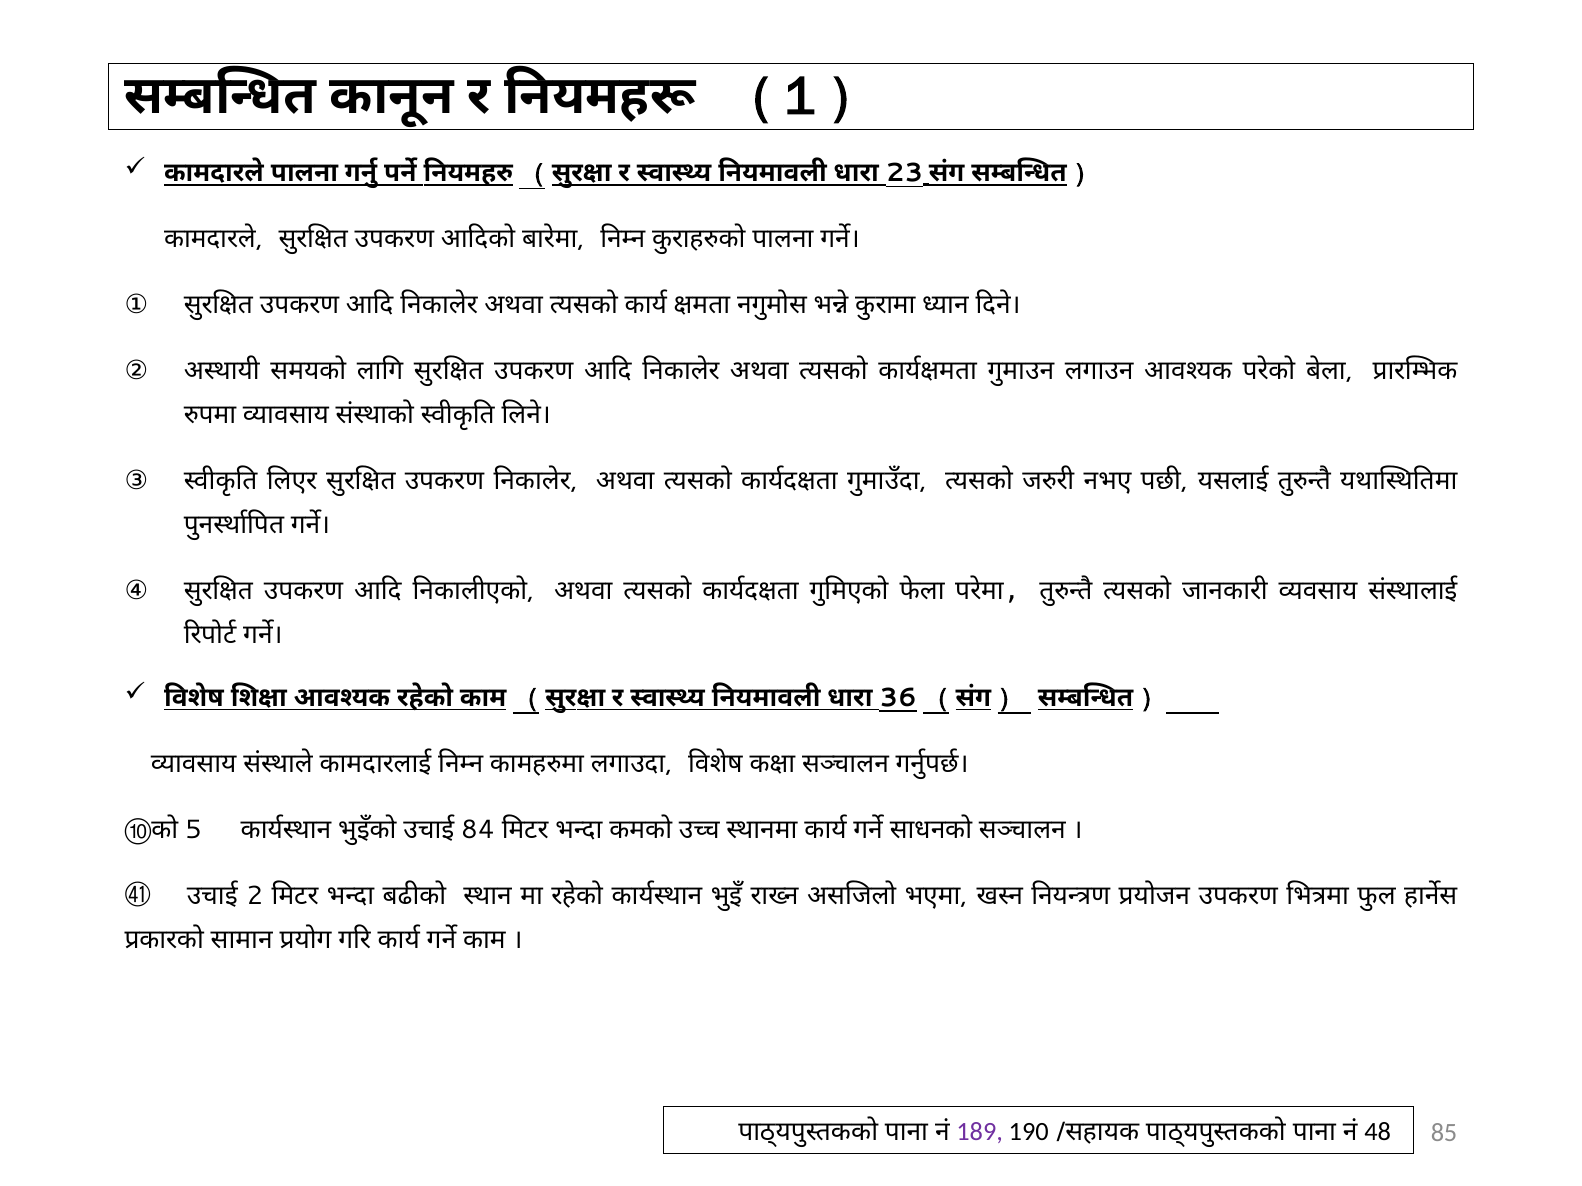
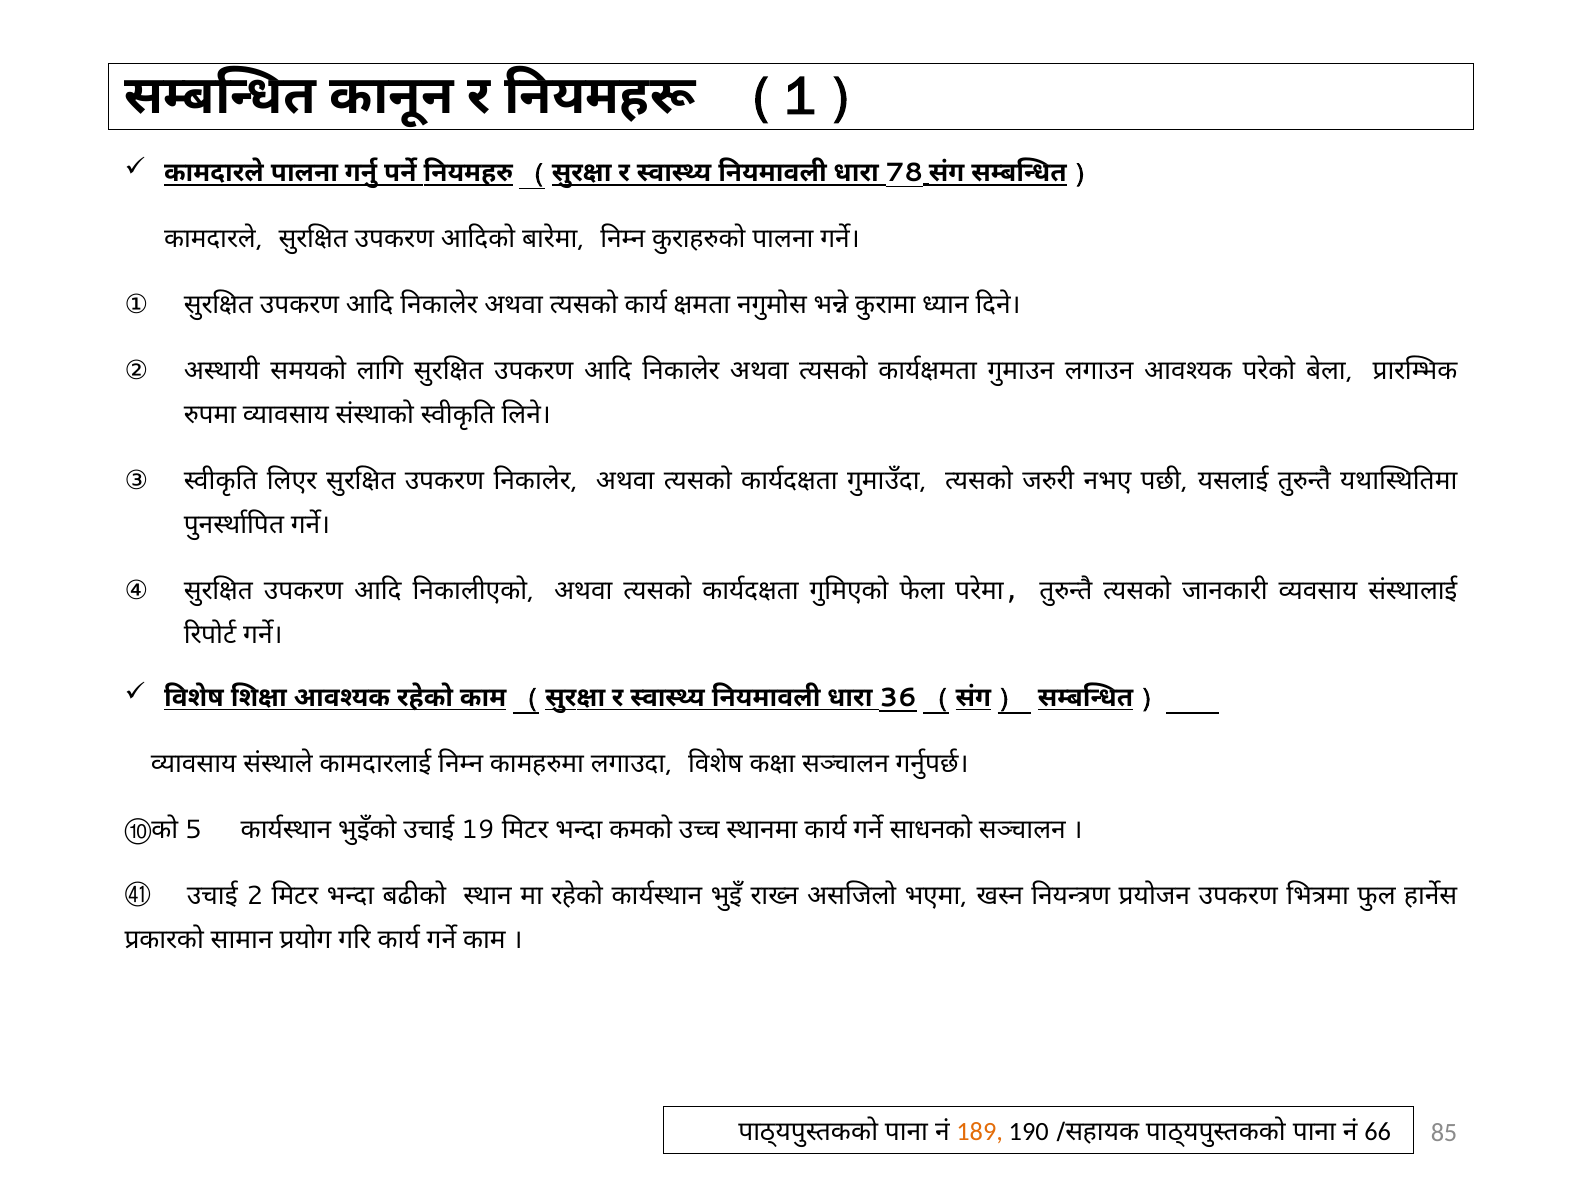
23: 23 -> 78
84: 84 -> 19
189 colour: purple -> orange
48: 48 -> 66
